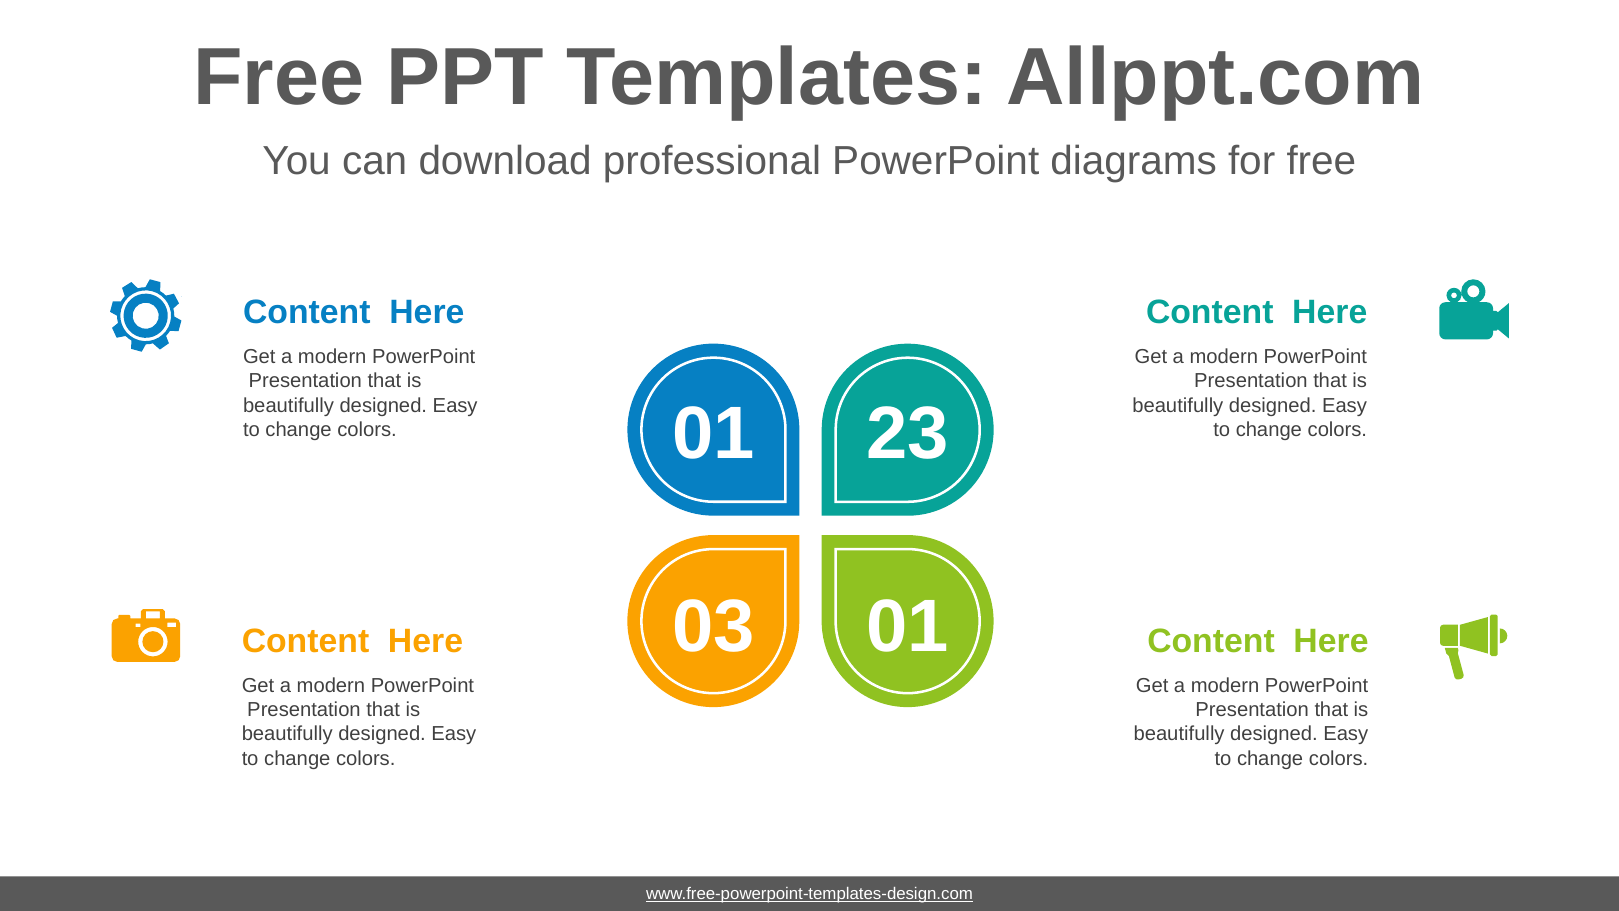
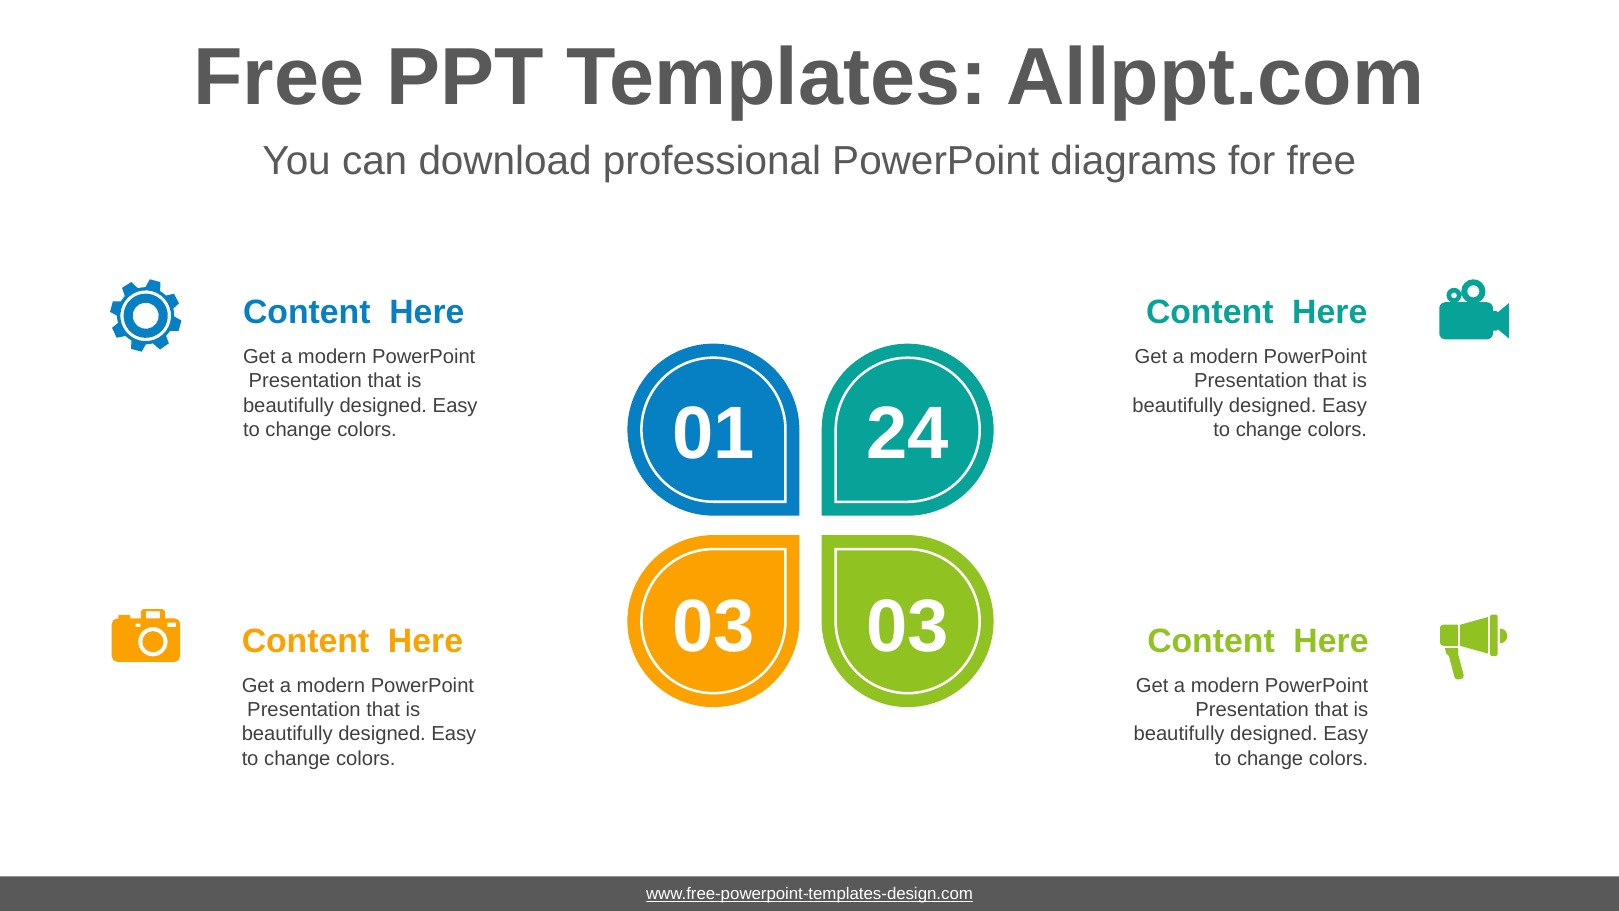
23: 23 -> 24
03 01: 01 -> 03
